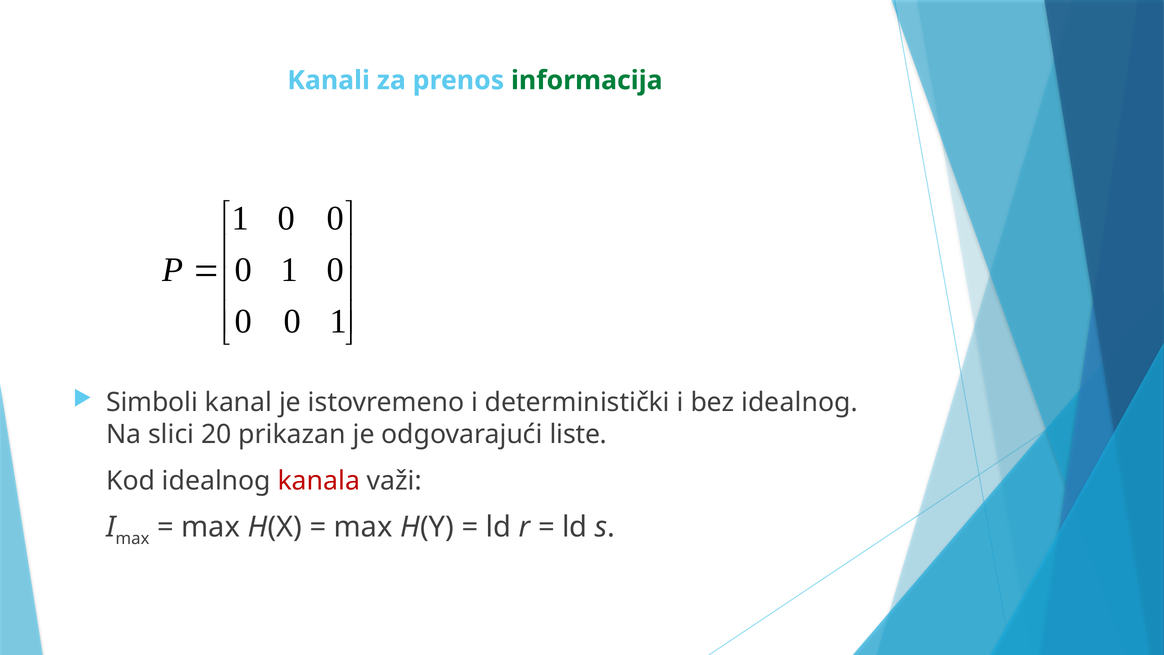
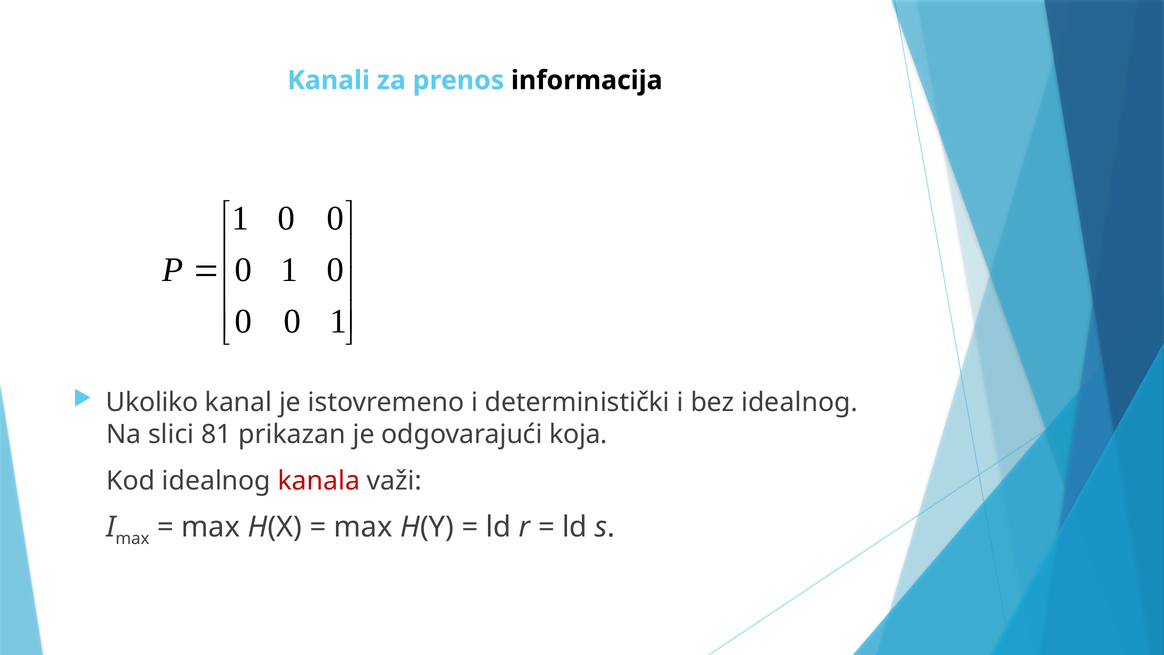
informacija colour: green -> black
Simboli: Simboli -> Ukoliko
20: 20 -> 81
liste: liste -> koja
